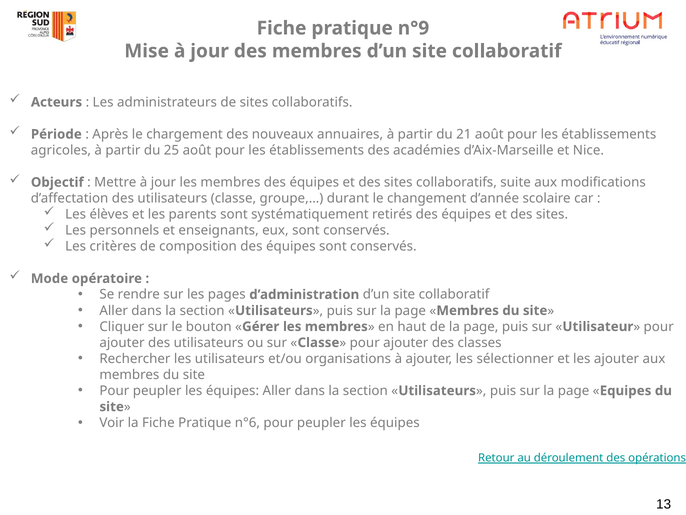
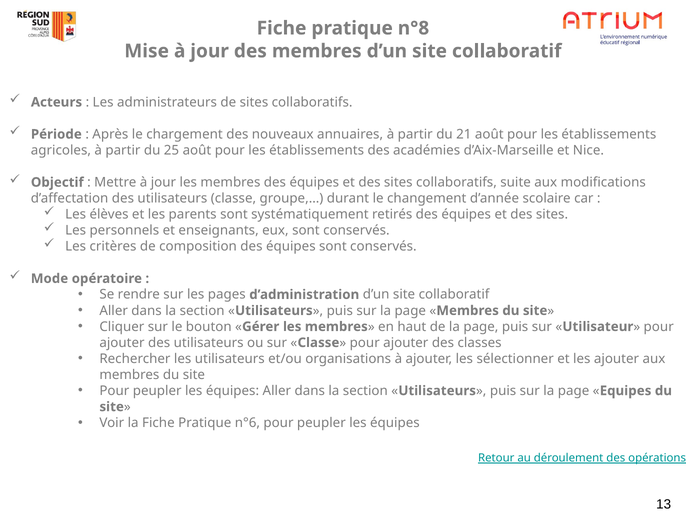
n°9: n°9 -> n°8
